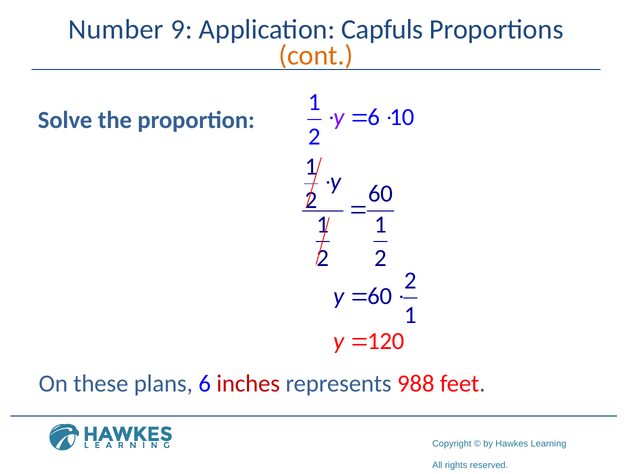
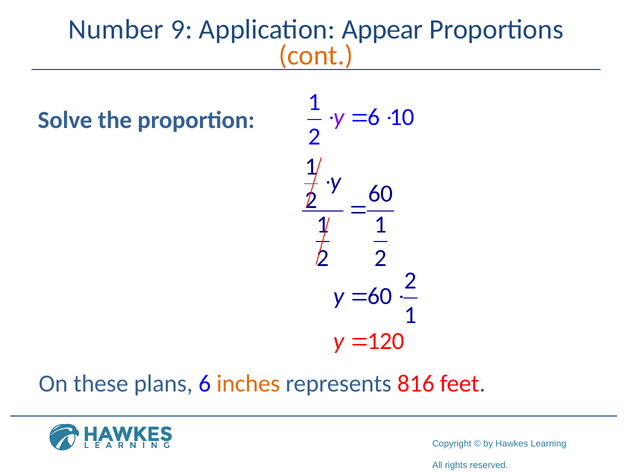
Capfuls: Capfuls -> Appear
inches colour: red -> orange
988: 988 -> 816
